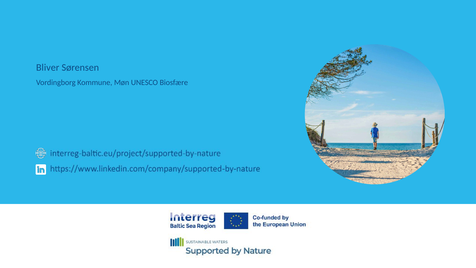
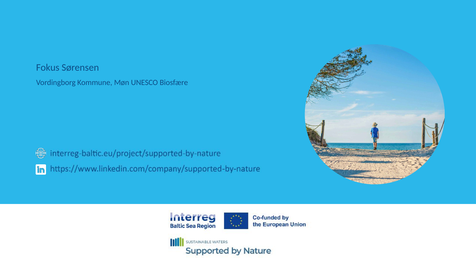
Bliver: Bliver -> Fokus
